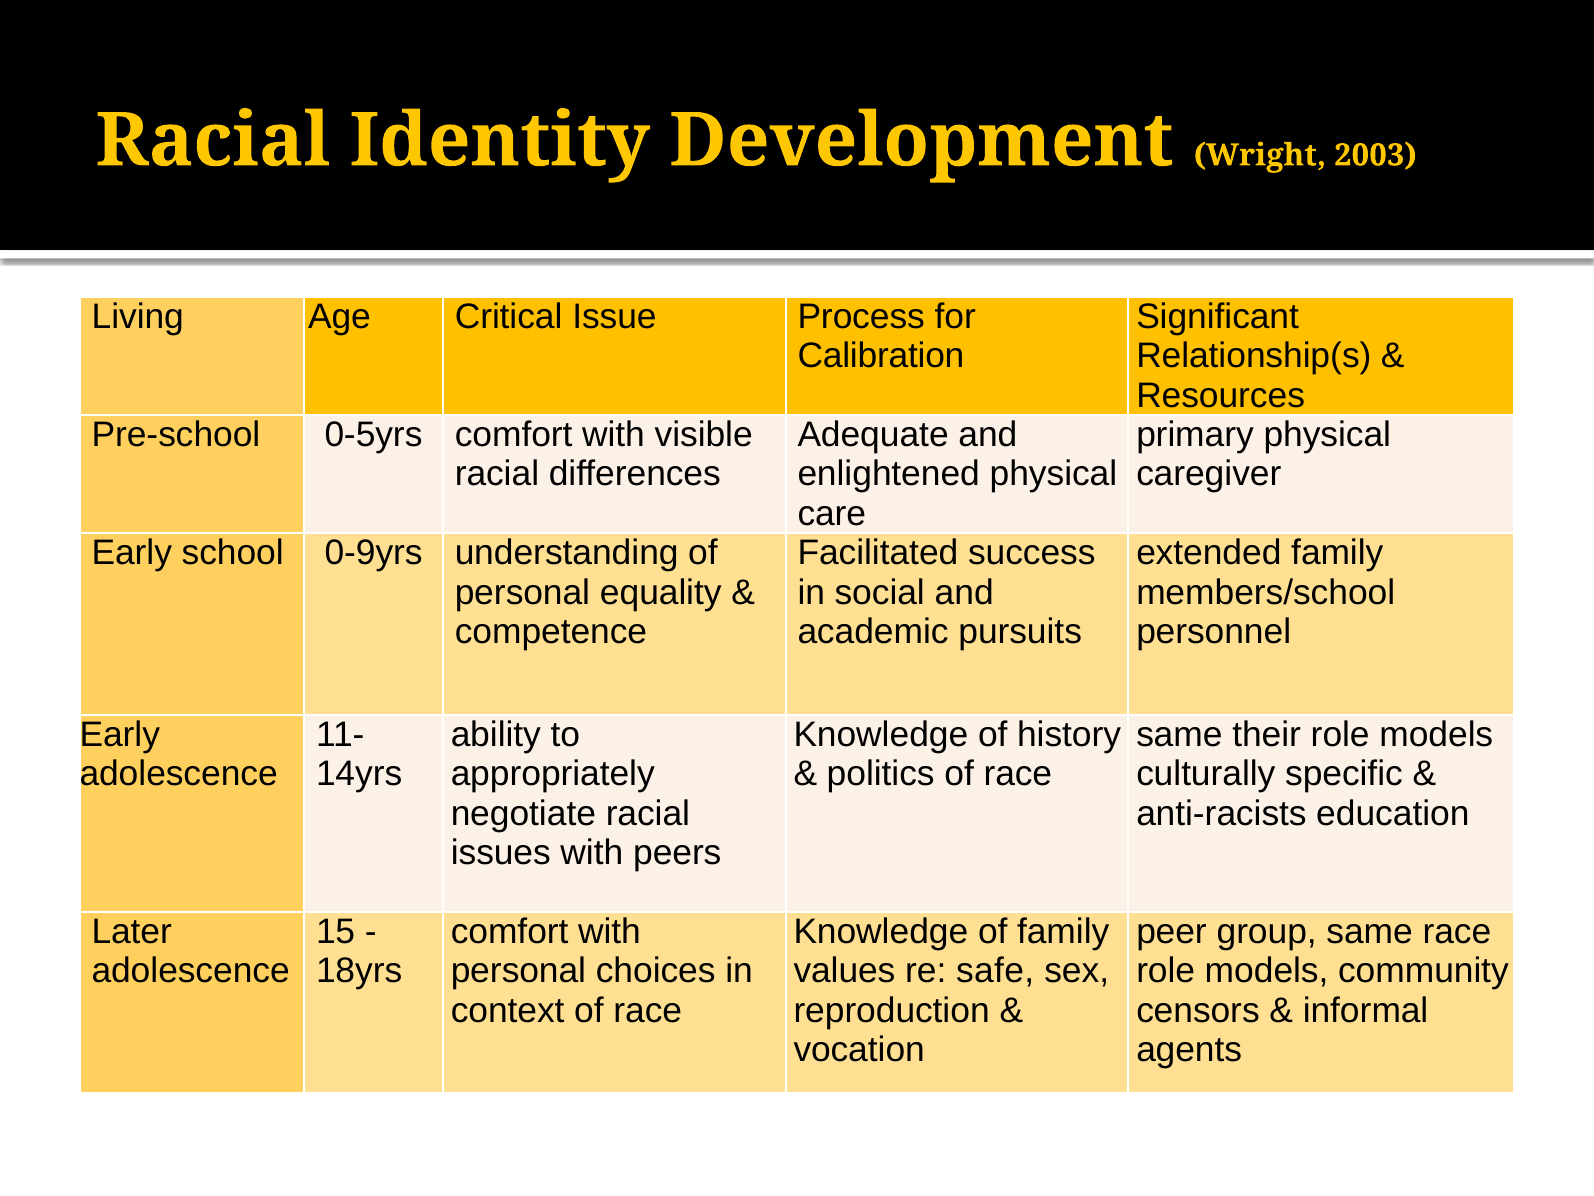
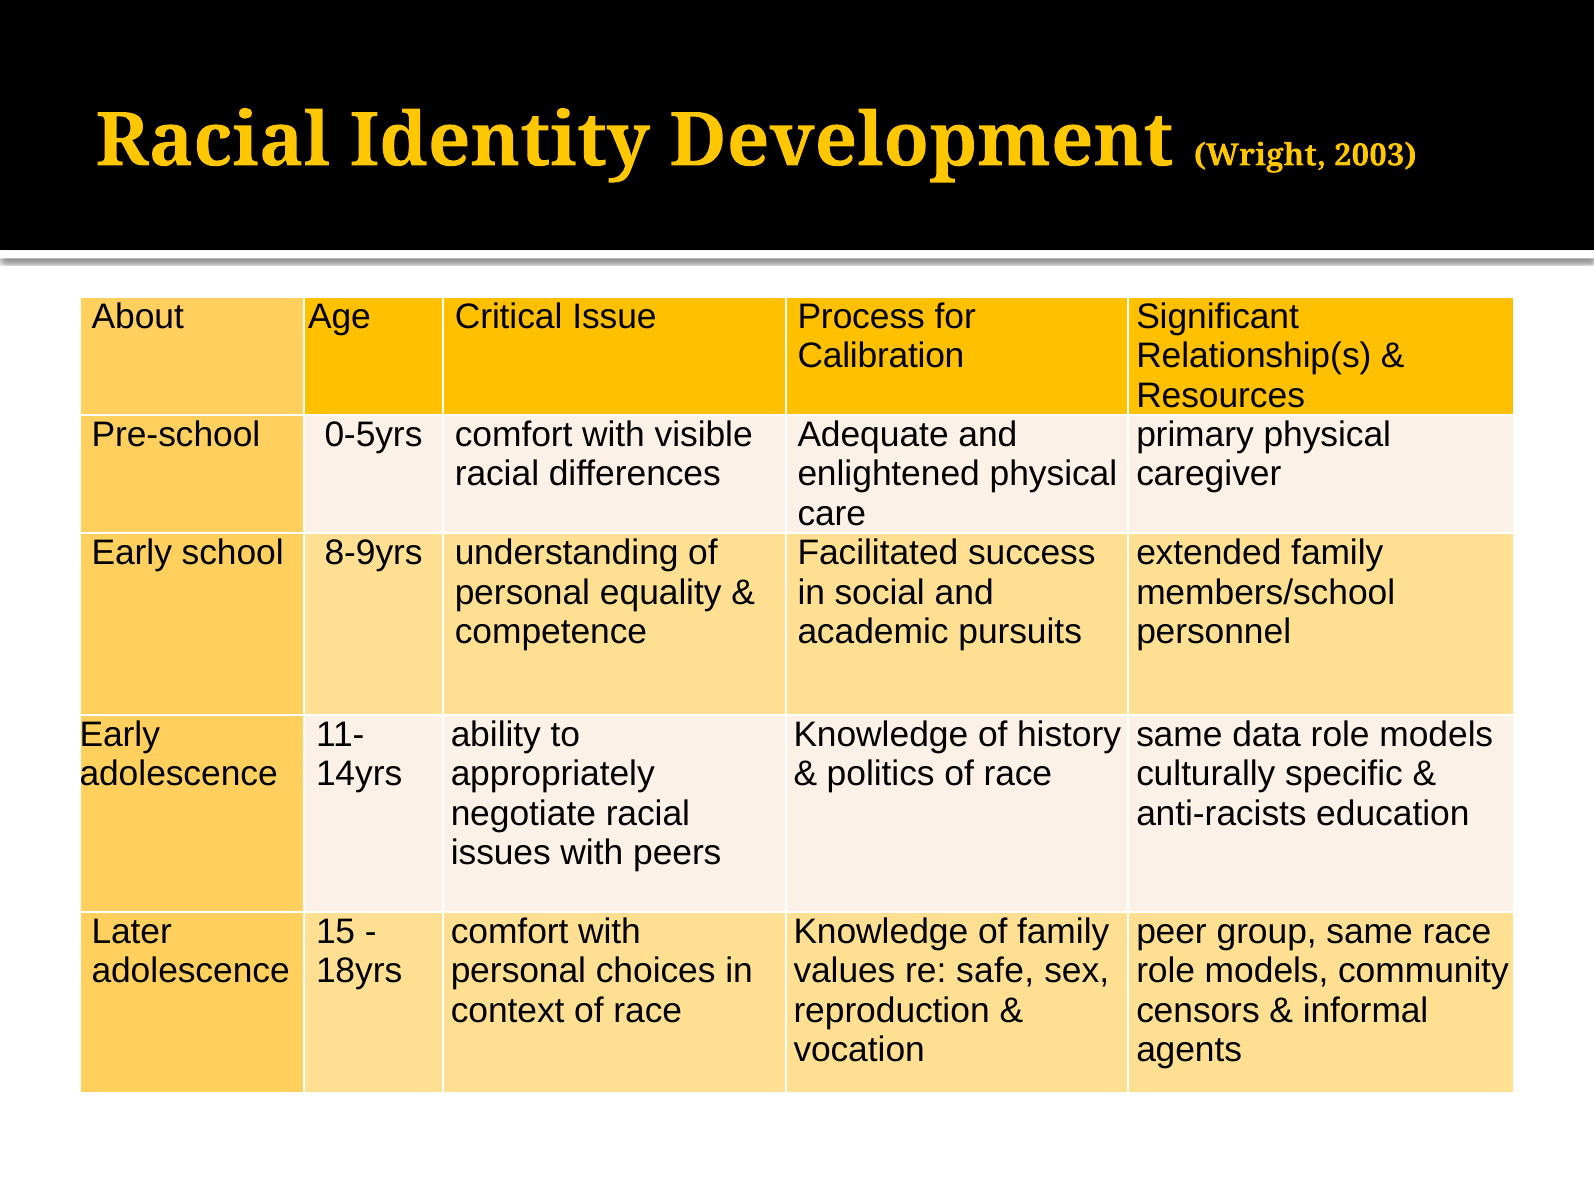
Living: Living -> About
0-9yrs: 0-9yrs -> 8-9yrs
their: their -> data
